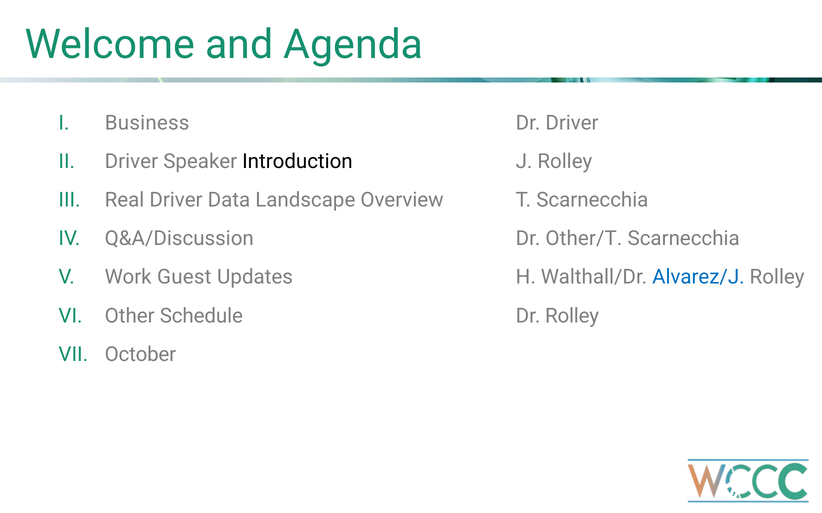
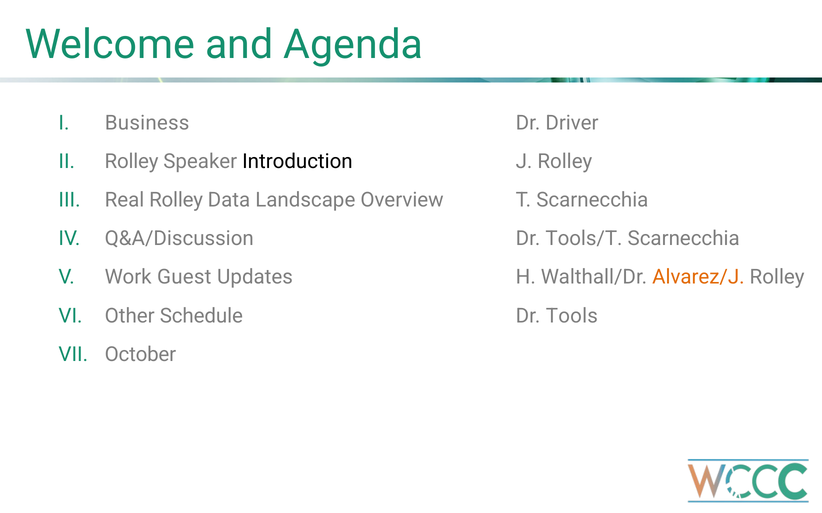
Driver at (131, 162): Driver -> Rolley
Real Driver: Driver -> Rolley
Other/T: Other/T -> Tools/T
Alvarez/J colour: blue -> orange
Dr Rolley: Rolley -> Tools
